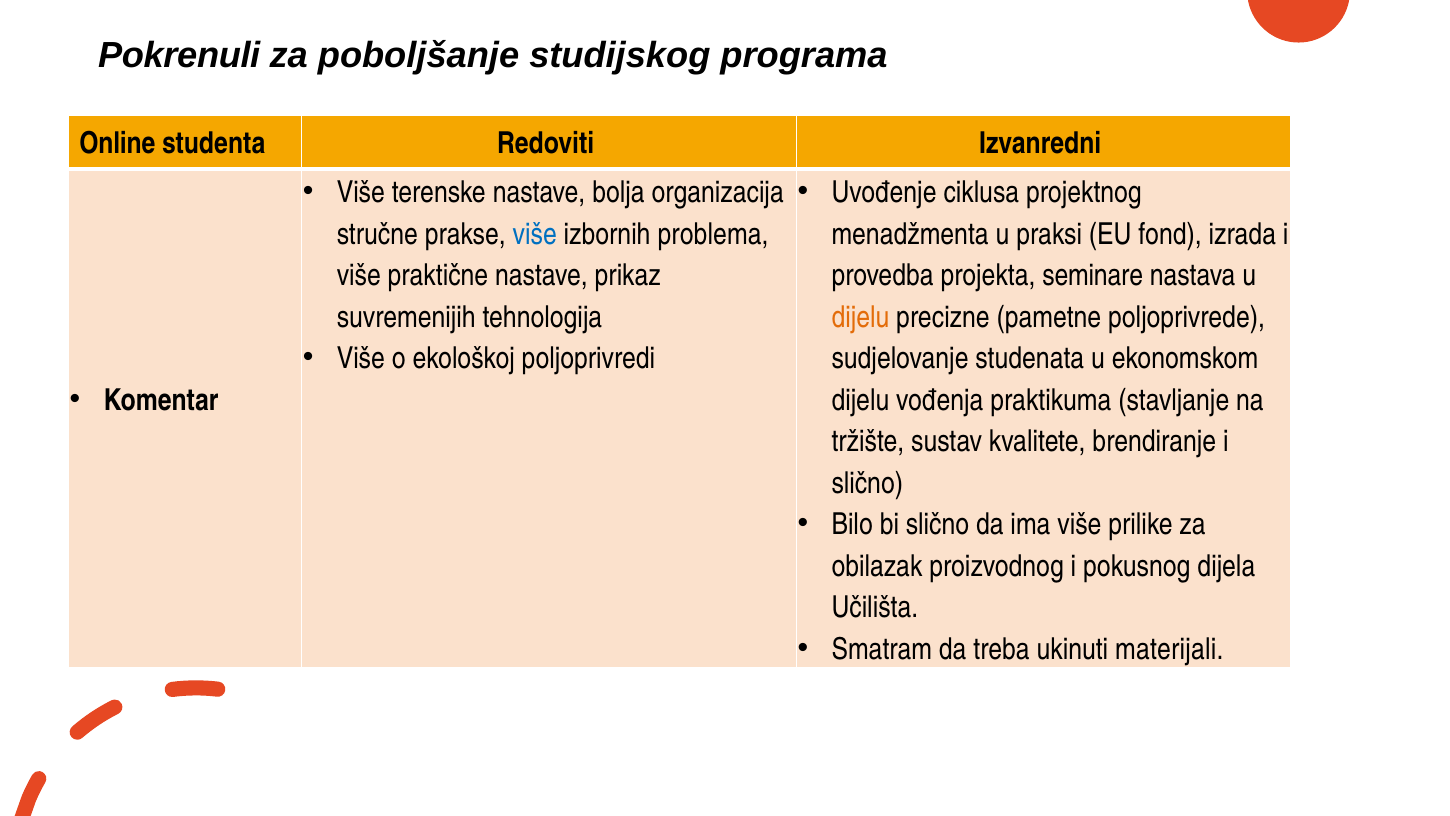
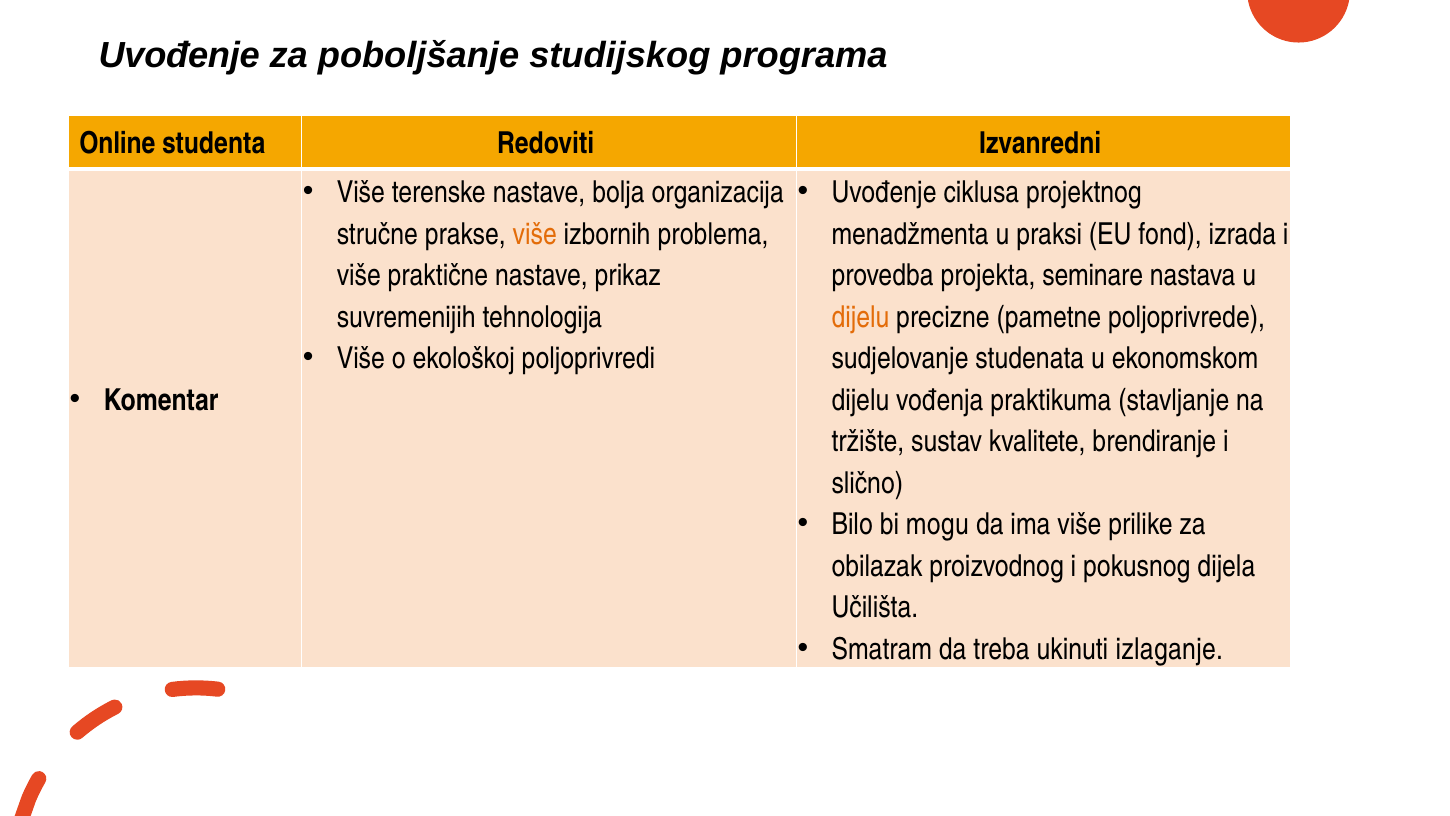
Pokrenuli at (179, 56): Pokrenuli -> Uvođenje
više at (535, 234) colour: blue -> orange
bi slično: slično -> mogu
materijali: materijali -> izlaganje
